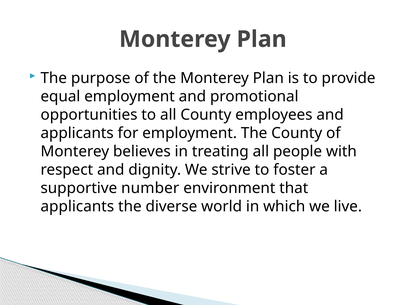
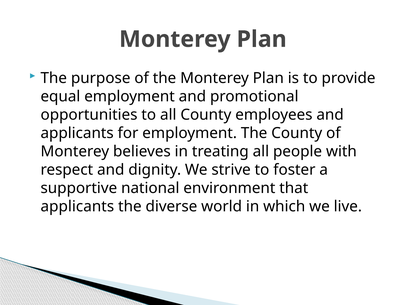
number: number -> national
